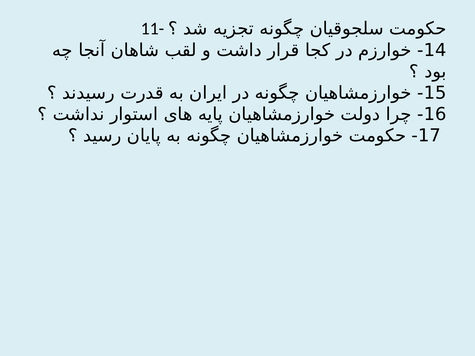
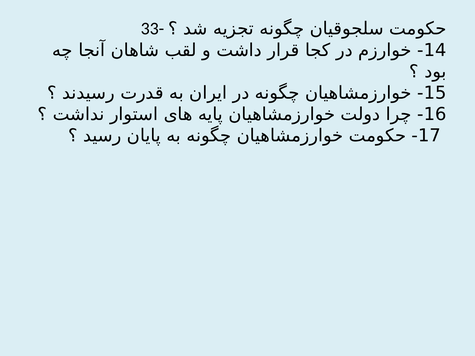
11-: 11- -> 33-
